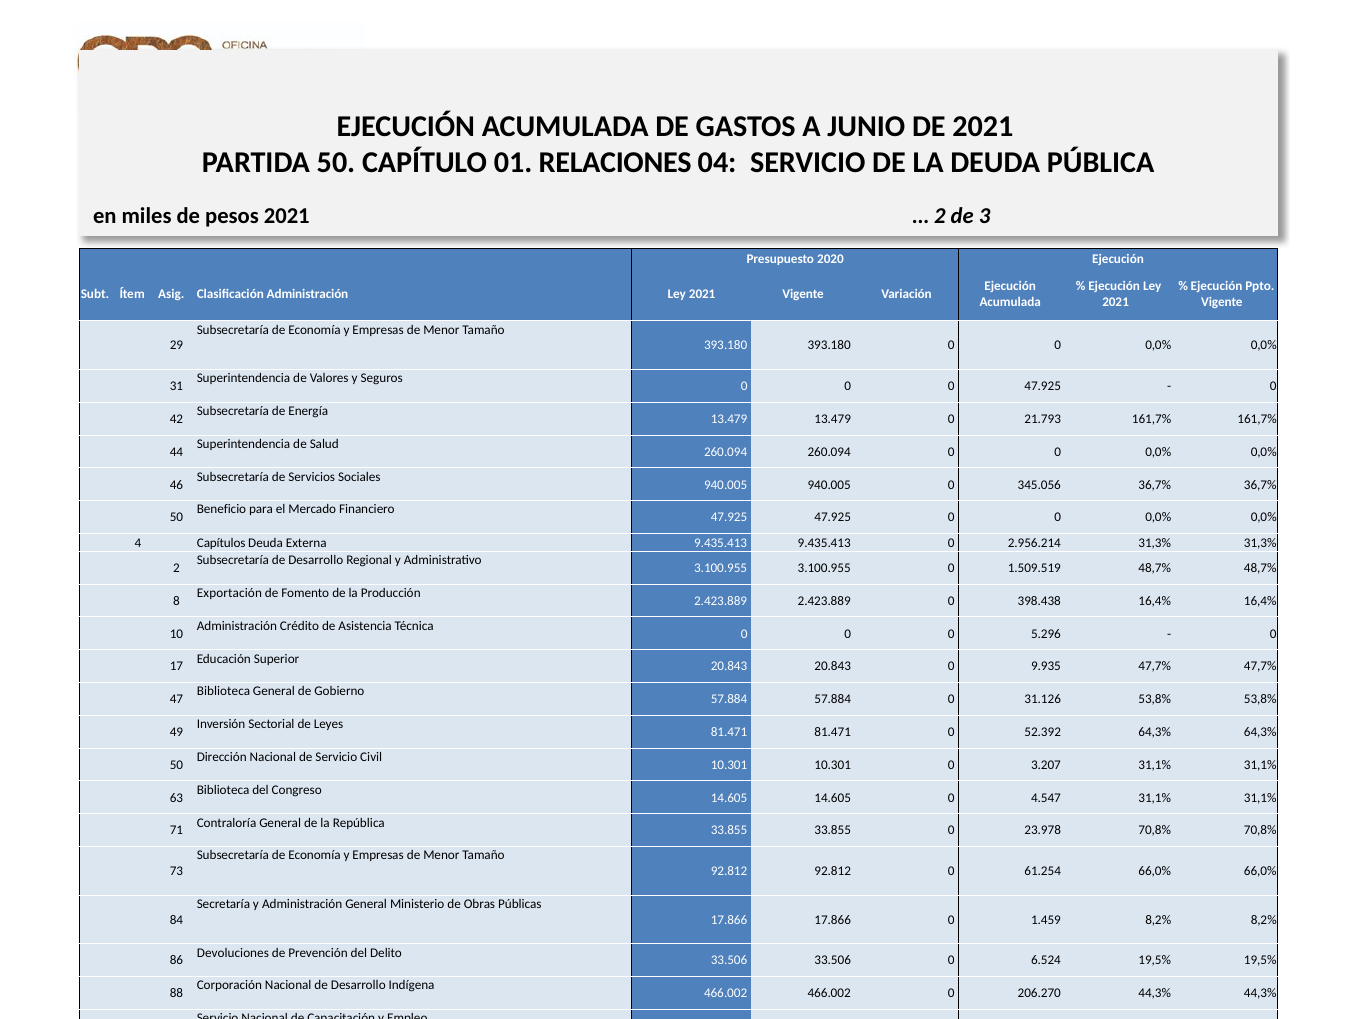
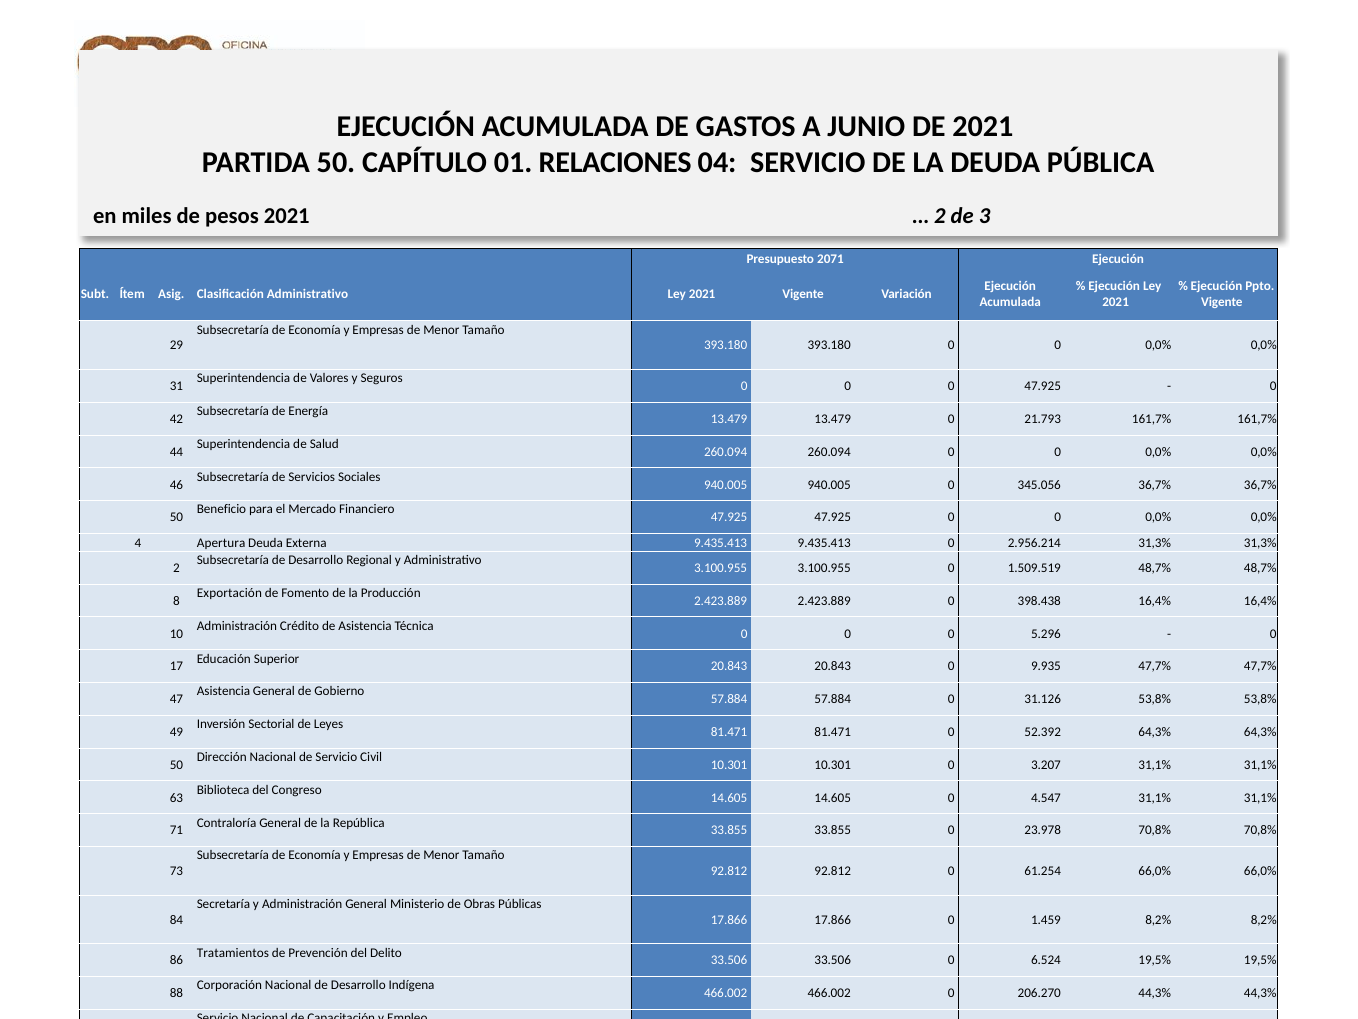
2020: 2020 -> 2071
Clasificación Administración: Administración -> Administrativo
Capítulos: Capítulos -> Apertura
Biblioteca at (224, 691): Biblioteca -> Asistencia
Devoluciones: Devoluciones -> Tratamientos
